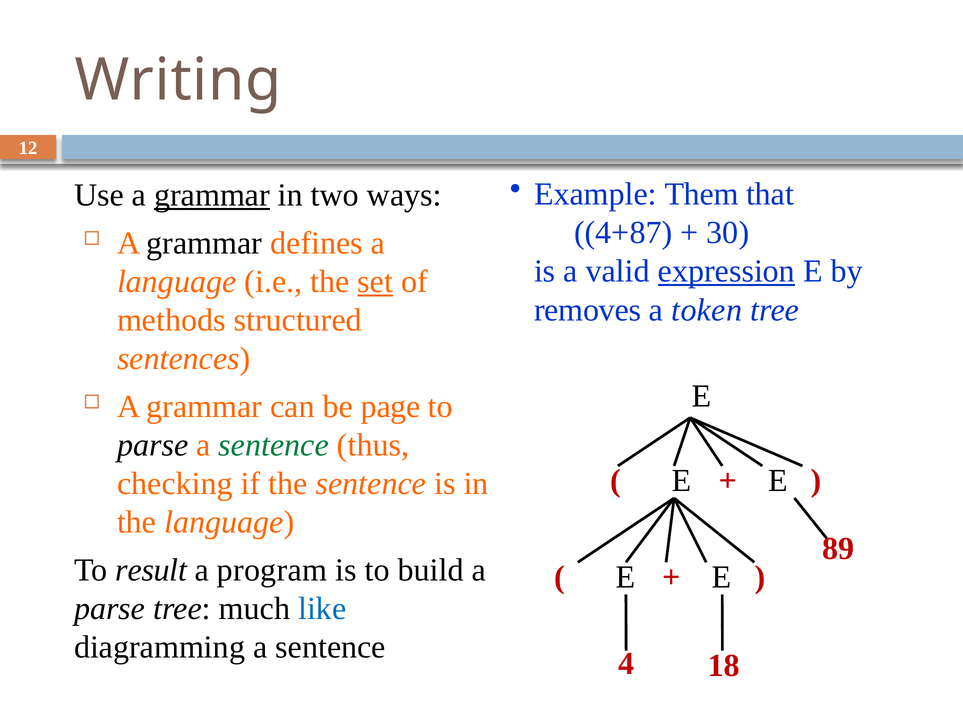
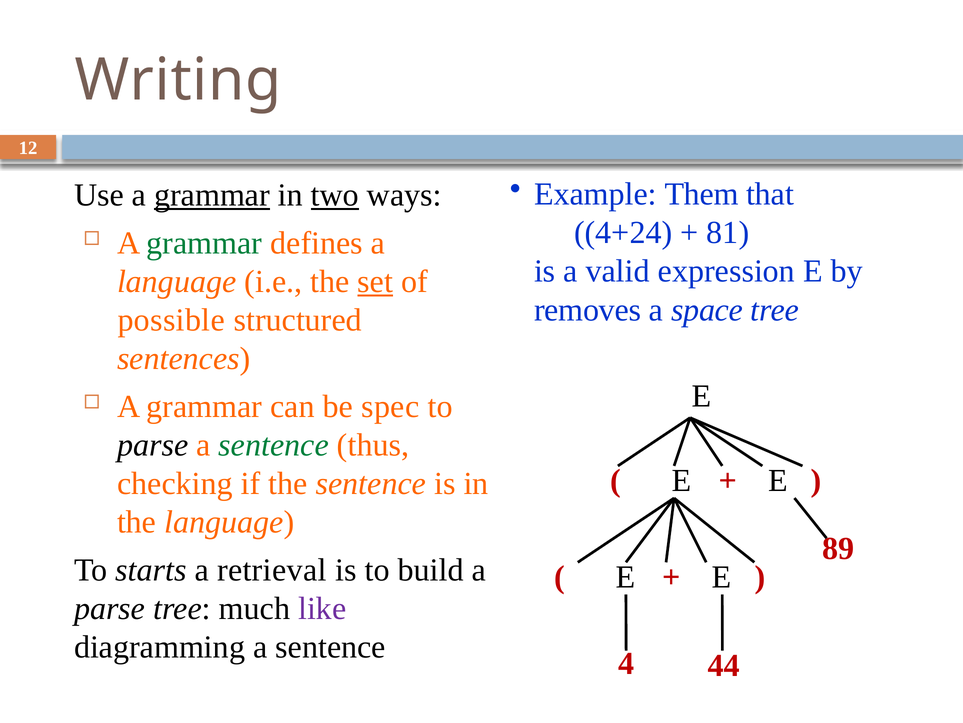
two underline: none -> present
4+87: 4+87 -> 4+24
30: 30 -> 81
grammar at (204, 243) colour: black -> green
expression underline: present -> none
token: token -> space
methods: methods -> possible
page: page -> spec
result: result -> starts
program: program -> retrieval
like colour: blue -> purple
18: 18 -> 44
